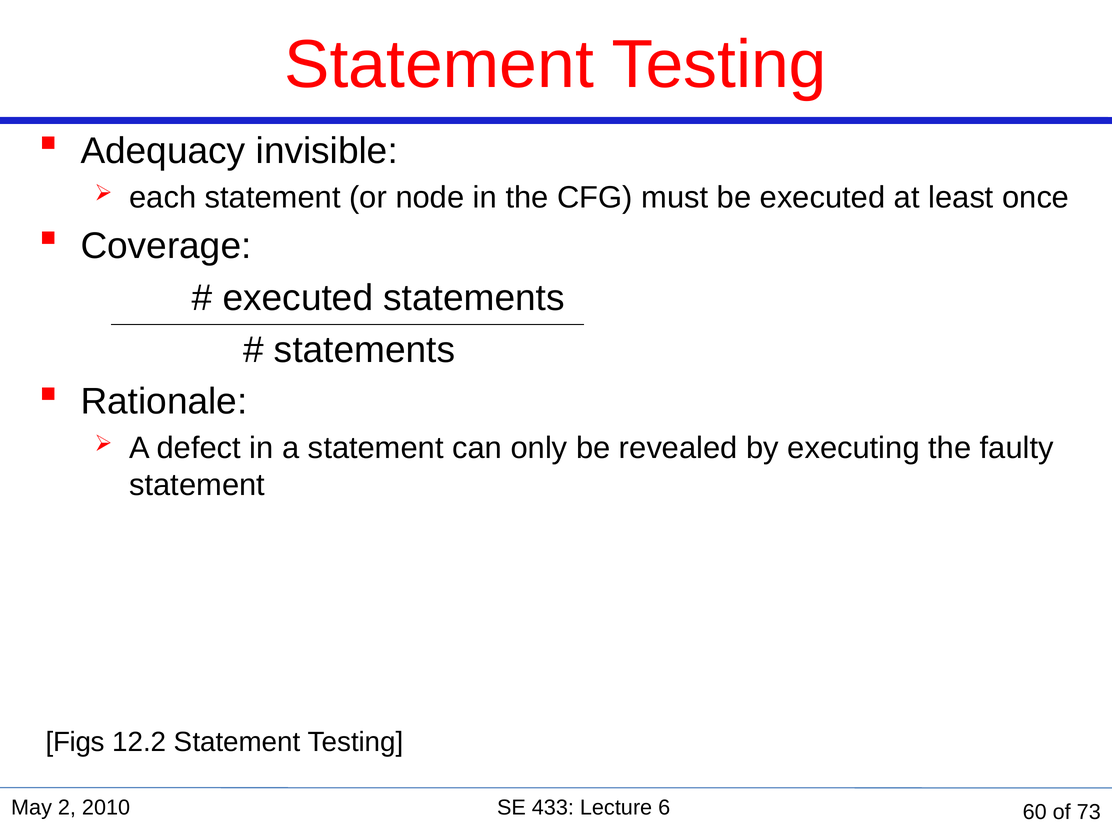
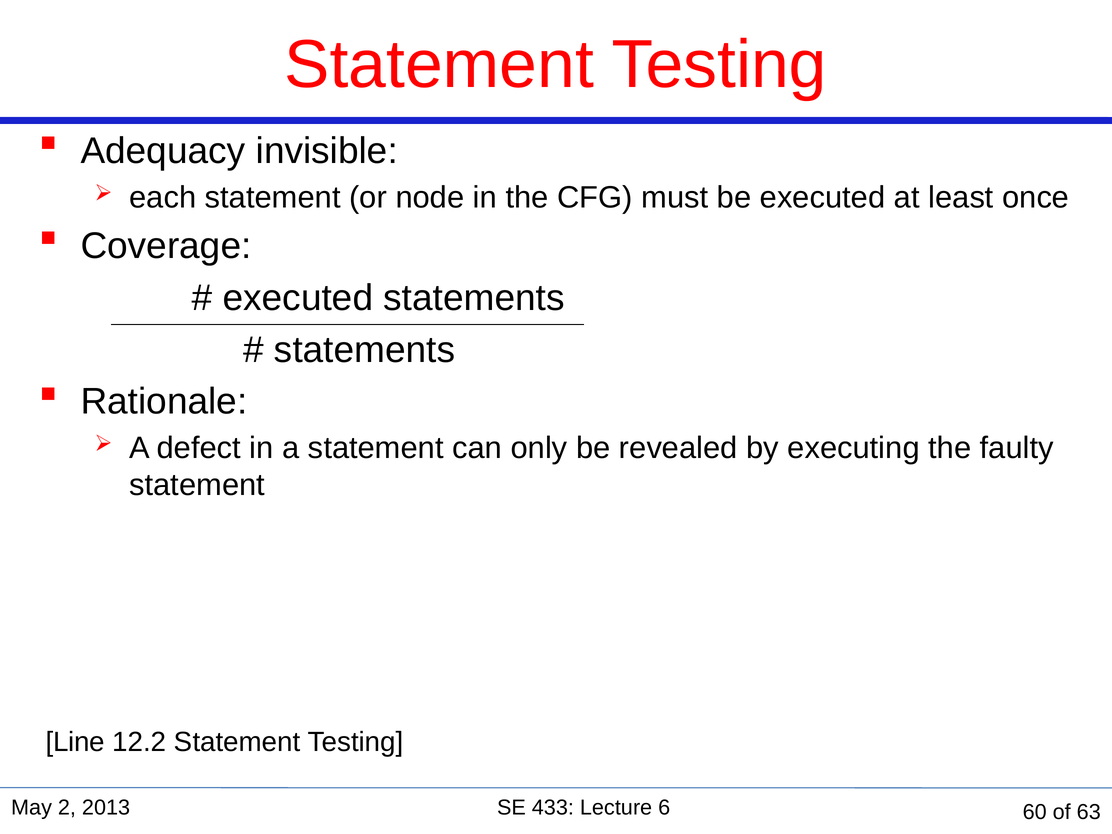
Figs: Figs -> Line
2010: 2010 -> 2013
73: 73 -> 63
